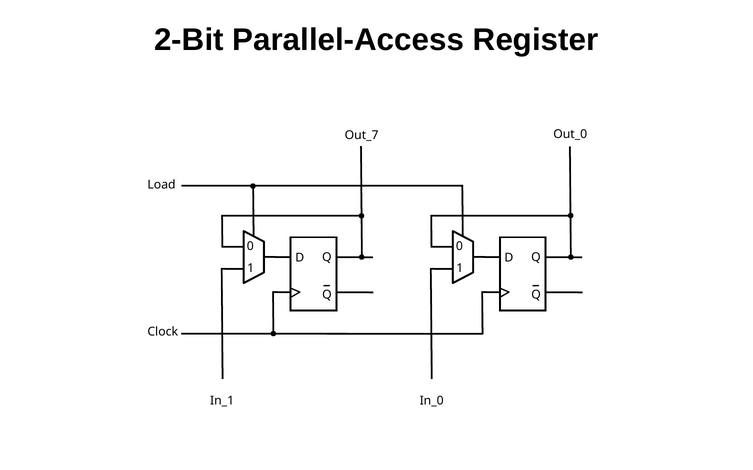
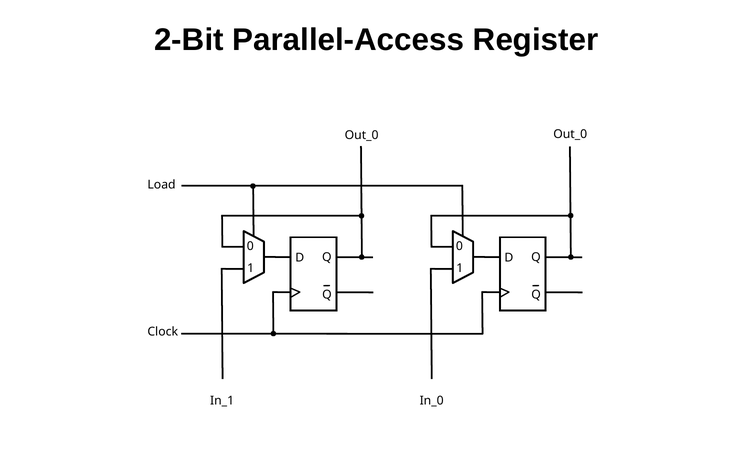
Out_7 at (362, 135): Out_7 -> Out_0
